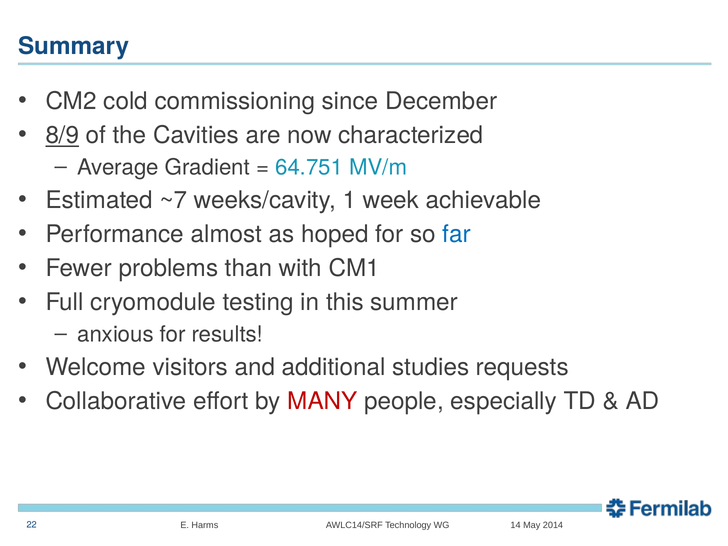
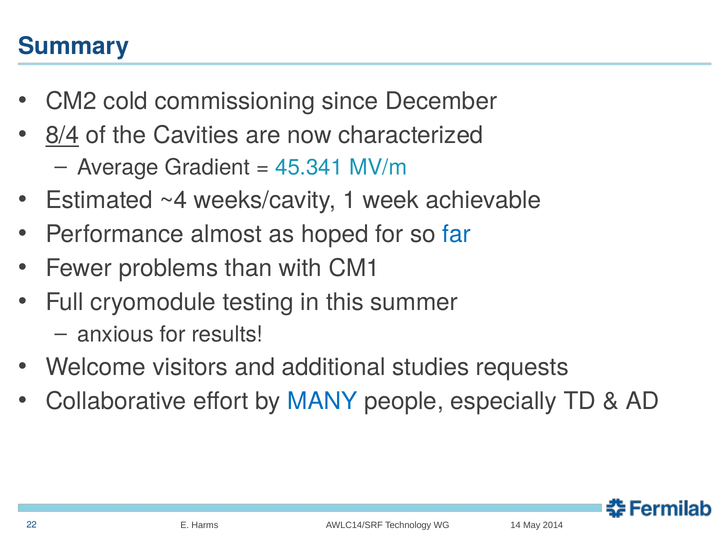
8/9: 8/9 -> 8/4
64.751: 64.751 -> 45.341
~7: ~7 -> ~4
MANY colour: red -> blue
